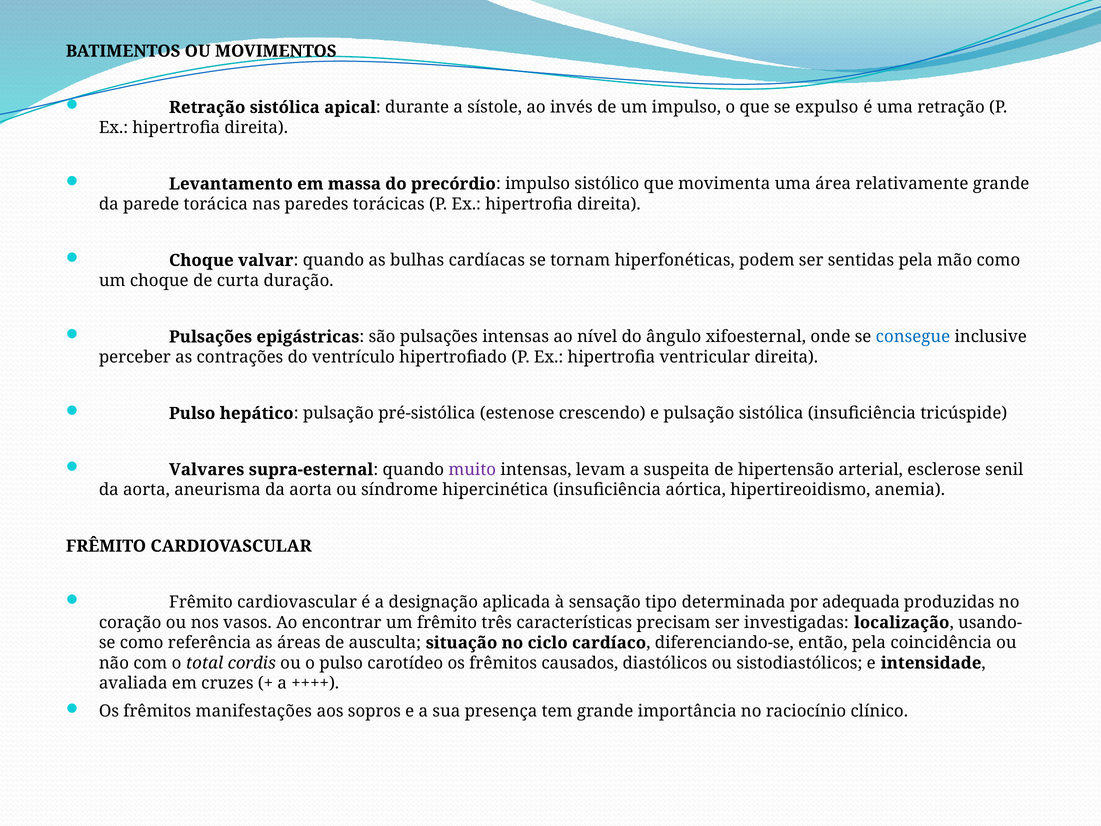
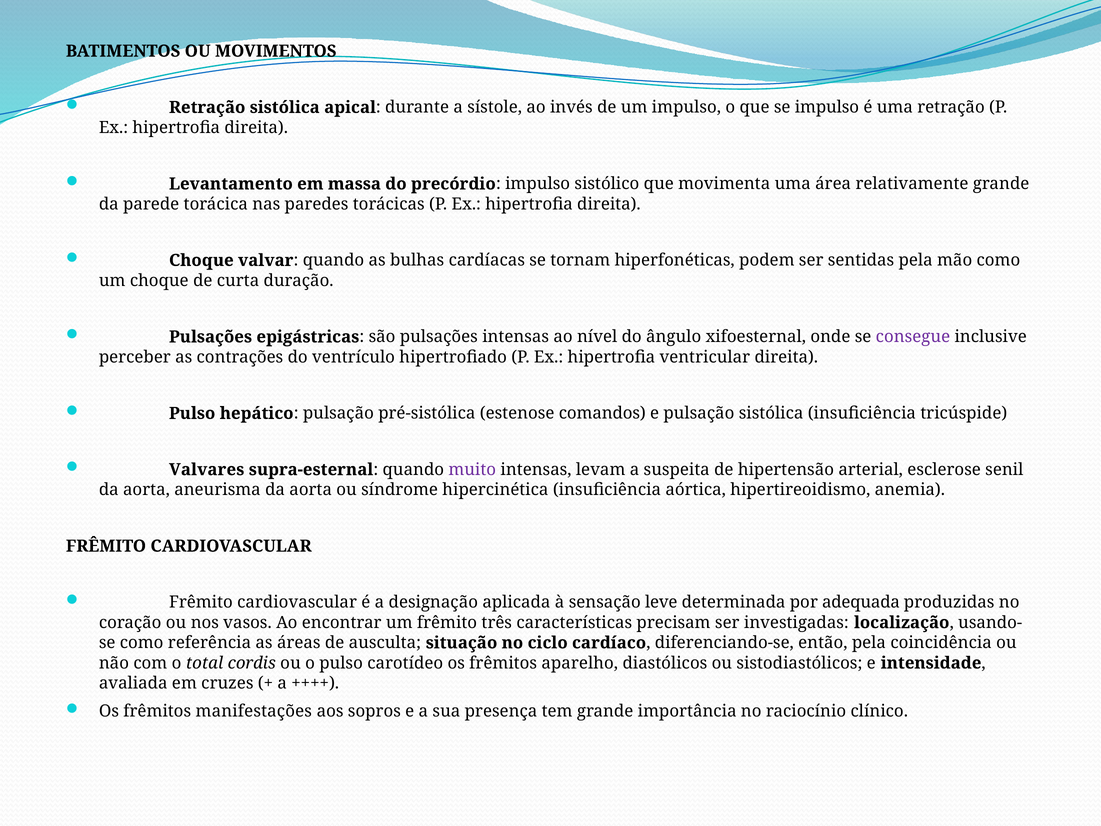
se expulso: expulso -> impulso
consegue colour: blue -> purple
crescendo: crescendo -> comandos
tipo: tipo -> leve
causados: causados -> aparelho
